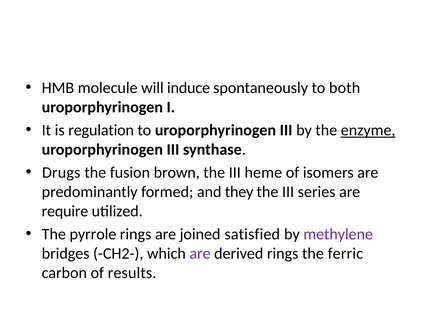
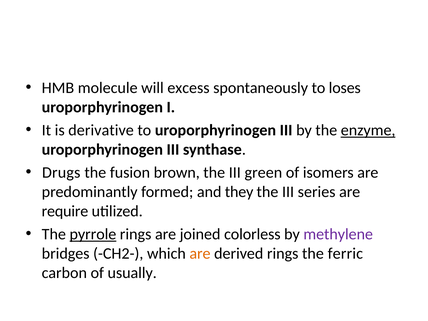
induce: induce -> excess
both: both -> loses
regulation: regulation -> derivative
heme: heme -> green
pyrrole underline: none -> present
satisfied: satisfied -> colorless
are at (200, 253) colour: purple -> orange
results: results -> usually
